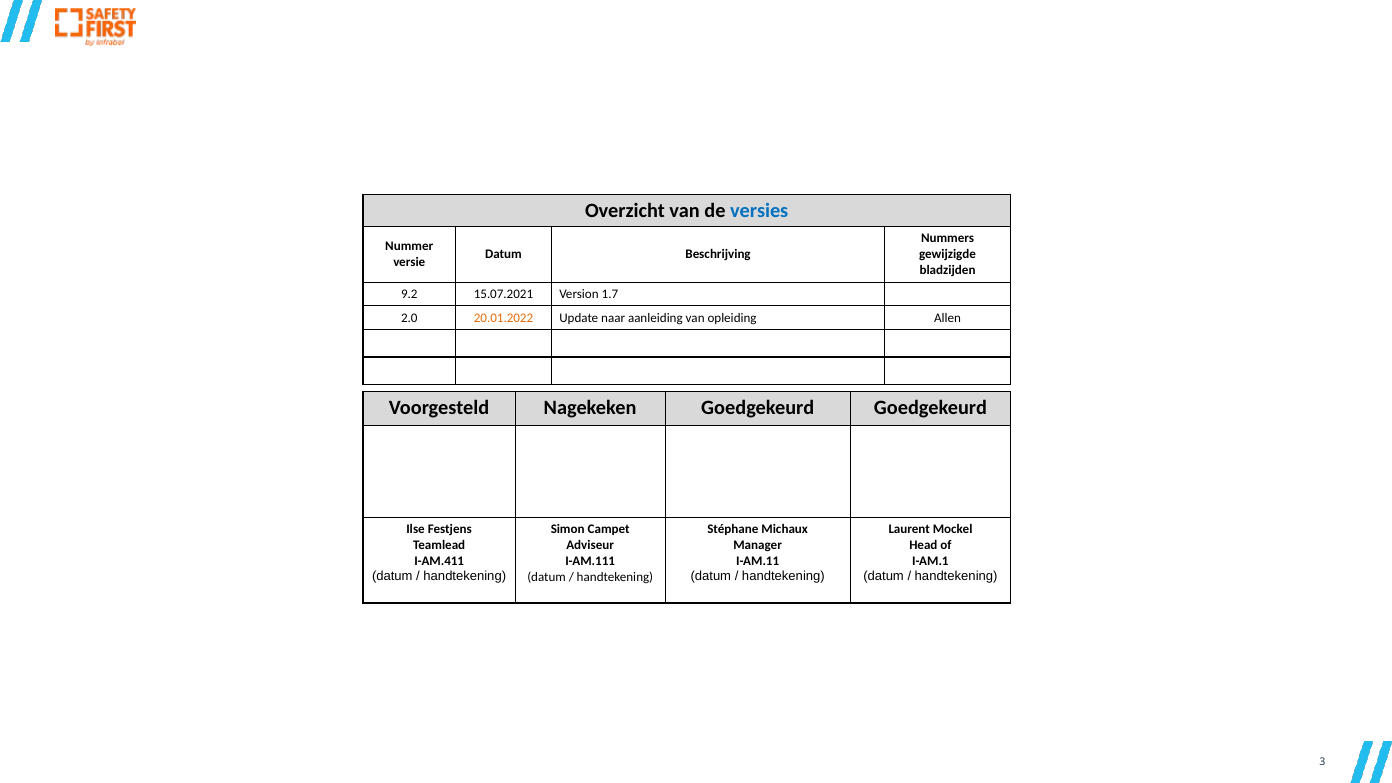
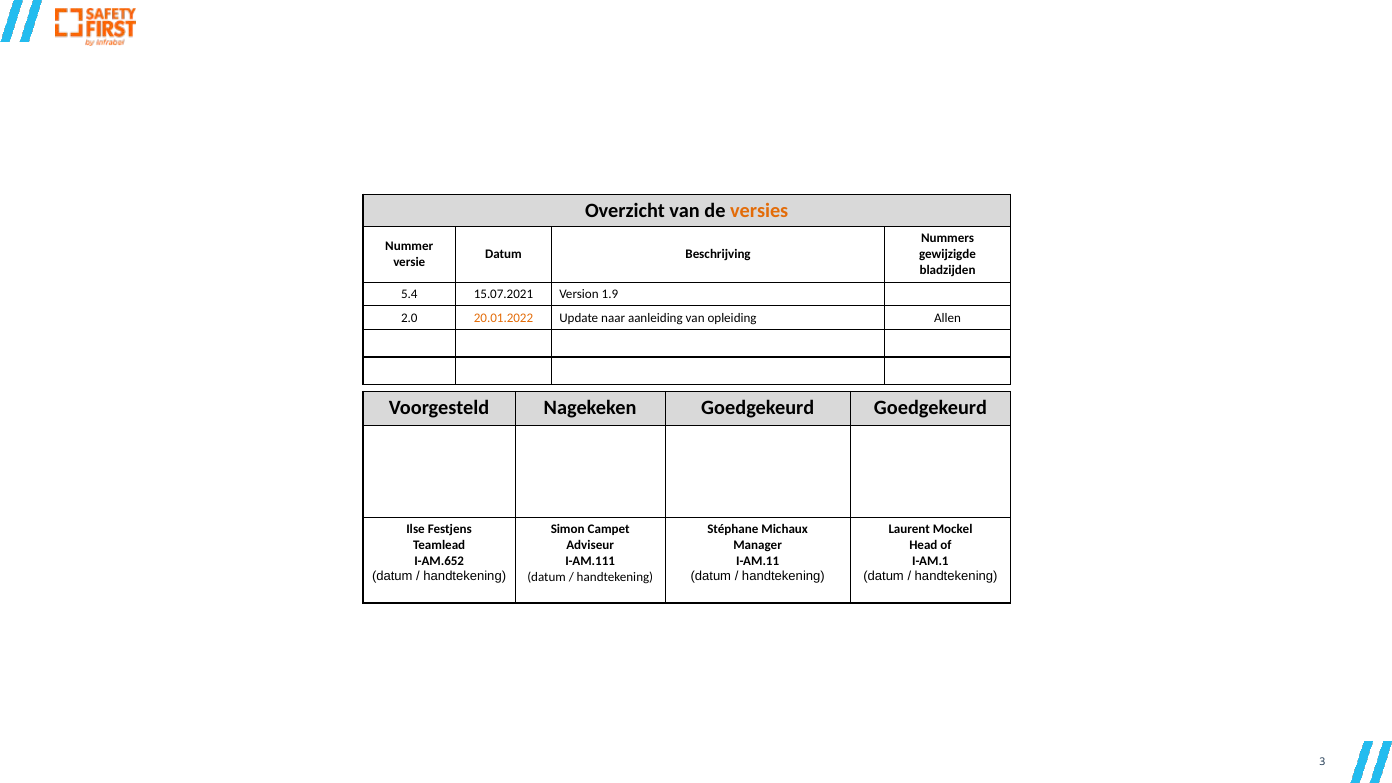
versies colour: blue -> orange
9.2: 9.2 -> 5.4
1.7: 1.7 -> 1.9
I-AM.411: I-AM.411 -> I-AM.652
